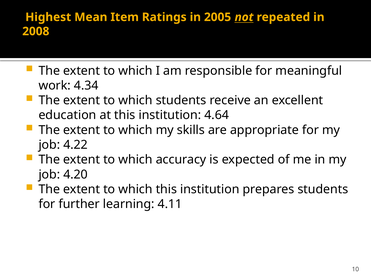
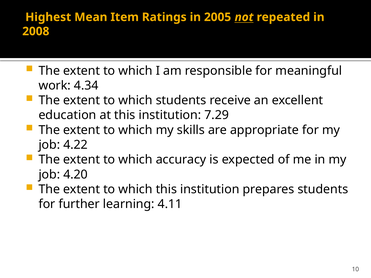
4.64: 4.64 -> 7.29
